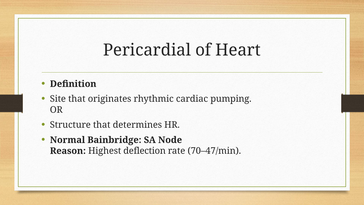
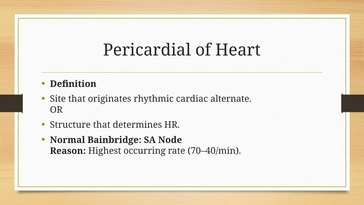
pumping: pumping -> alternate
deflection: deflection -> occurring
70–47/min: 70–47/min -> 70–40/min
